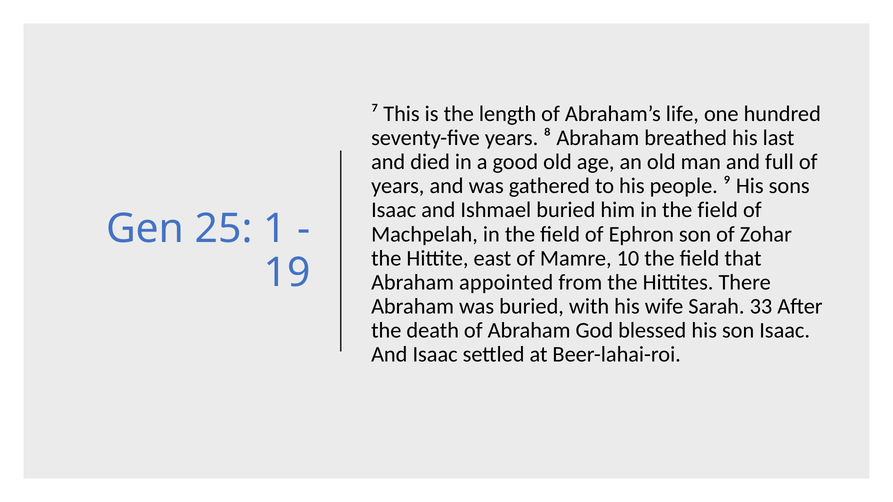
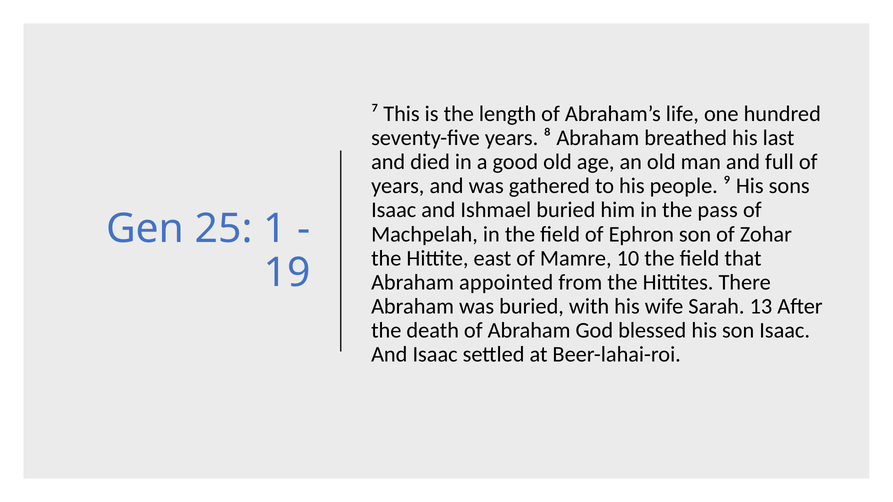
him in the field: field -> pass
33: 33 -> 13
